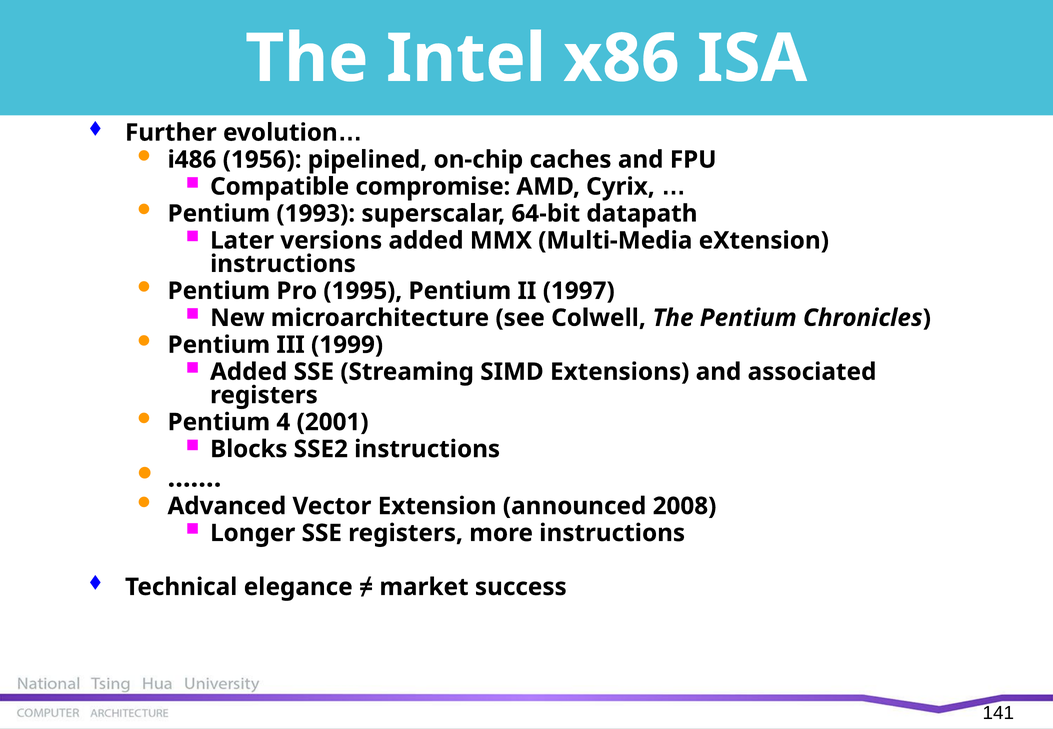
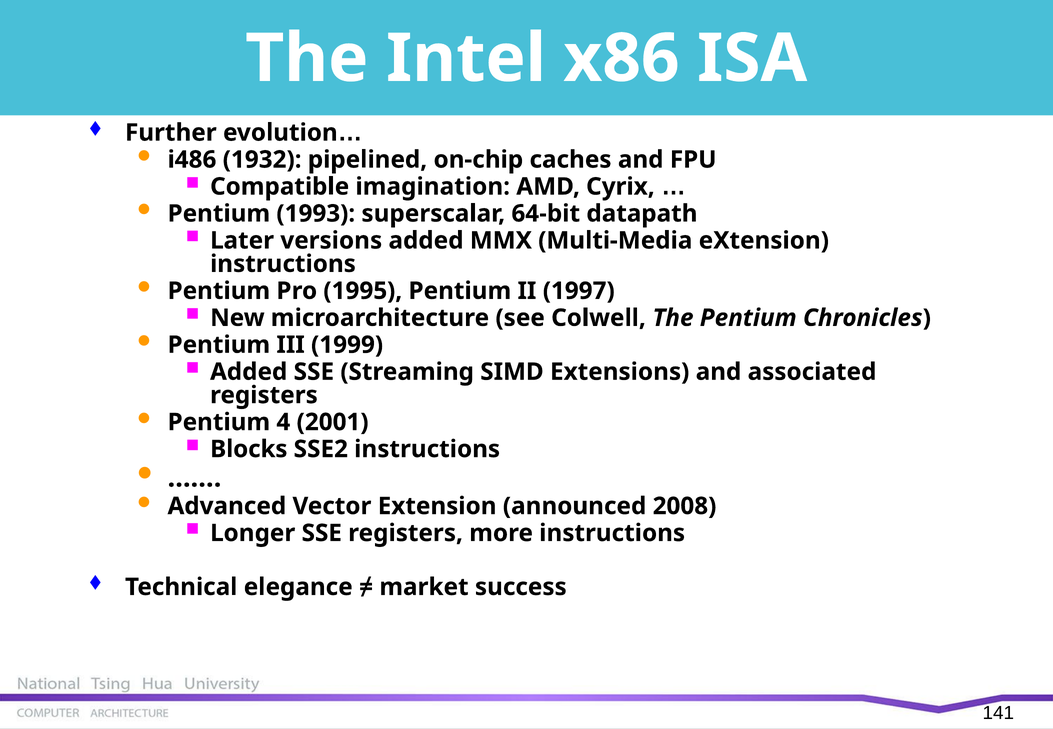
1956: 1956 -> 1932
compromise: compromise -> imagination
